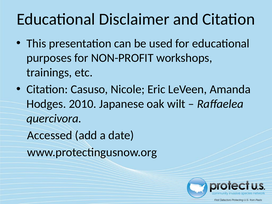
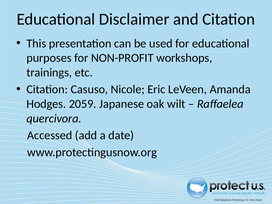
2010: 2010 -> 2059
